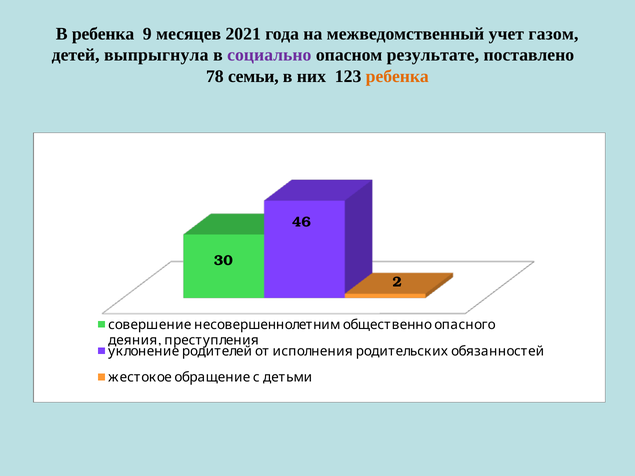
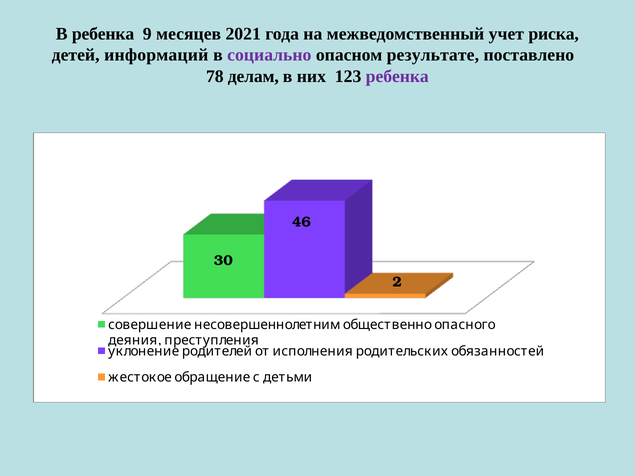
газом: газом -> риска
выпрыгнула: выпрыгнула -> информаций
семьи: семьи -> делам
ребенка at (397, 76) colour: orange -> purple
